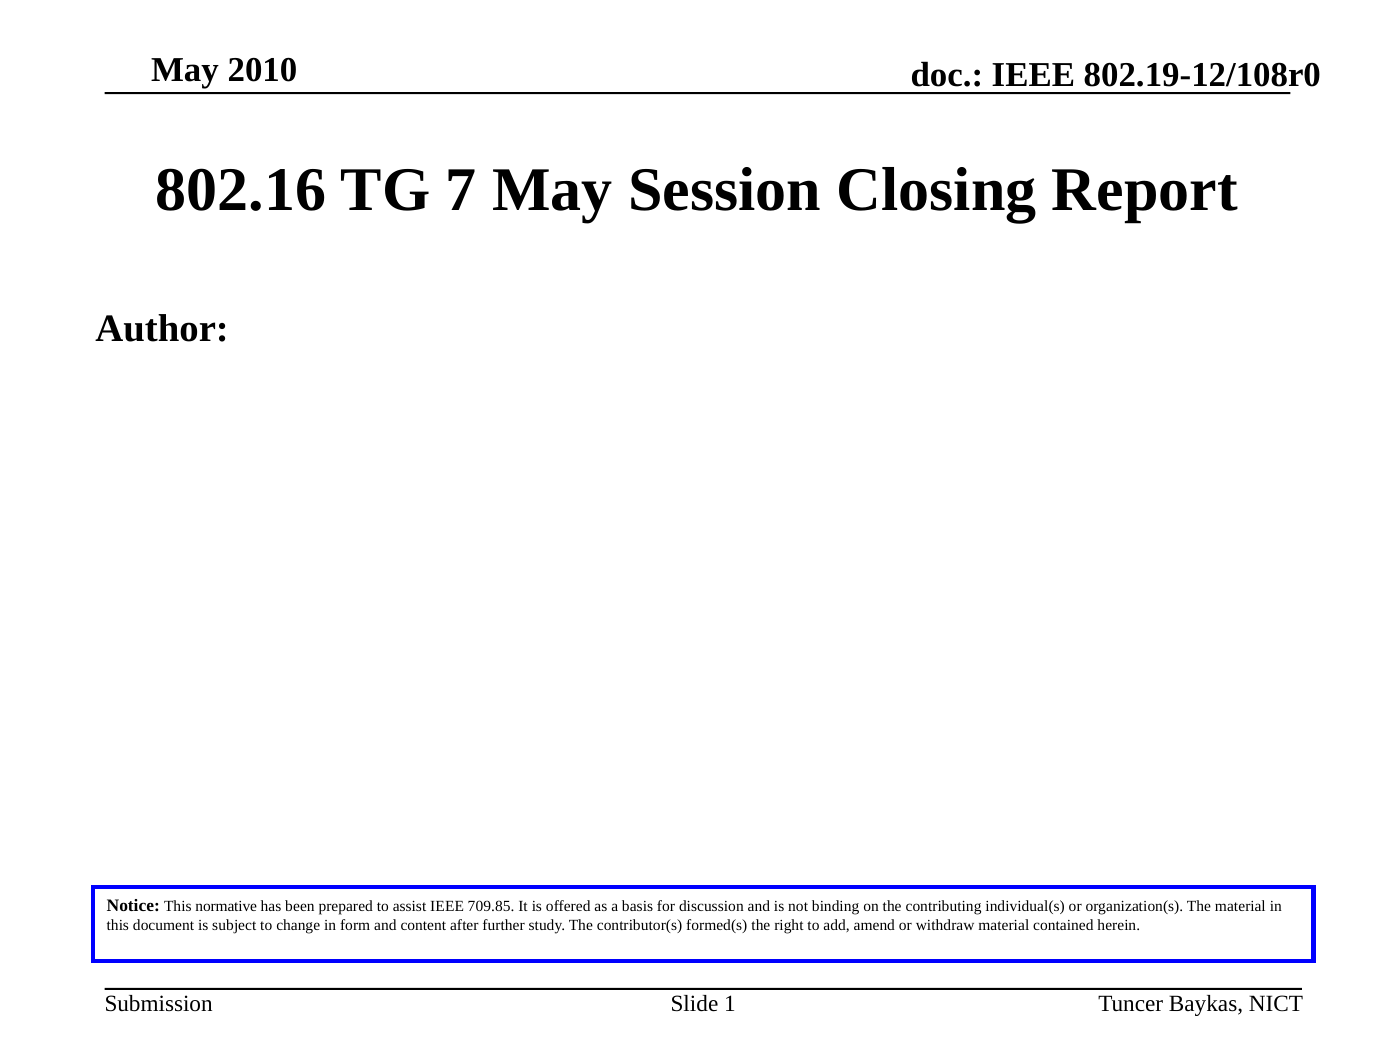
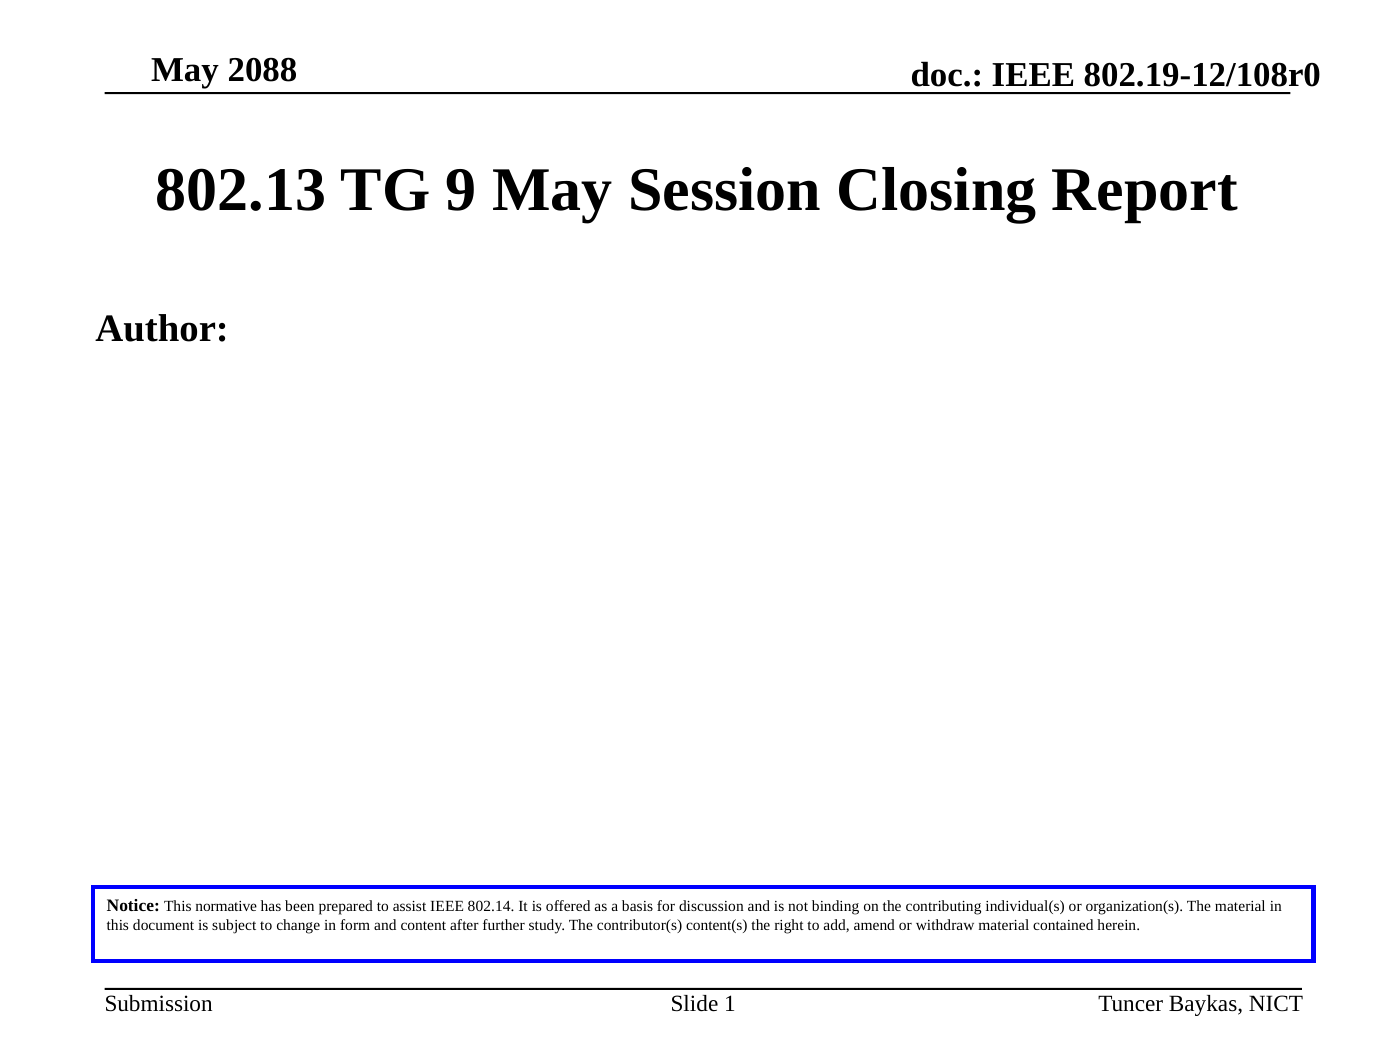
2010: 2010 -> 2088
802.16: 802.16 -> 802.13
7: 7 -> 9
709.85: 709.85 -> 802.14
formed(s: formed(s -> content(s
